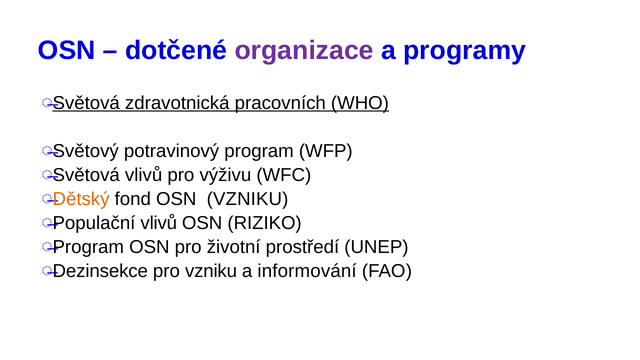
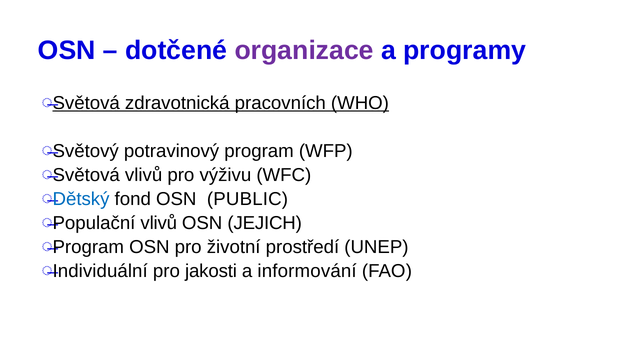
Dětský colour: orange -> blue
OSN VZNIKU: VZNIKU -> PUBLIC
RIZIKO: RIZIKO -> JEJICH
Dezinsekce: Dezinsekce -> Individuální
pro vzniku: vzniku -> jakosti
